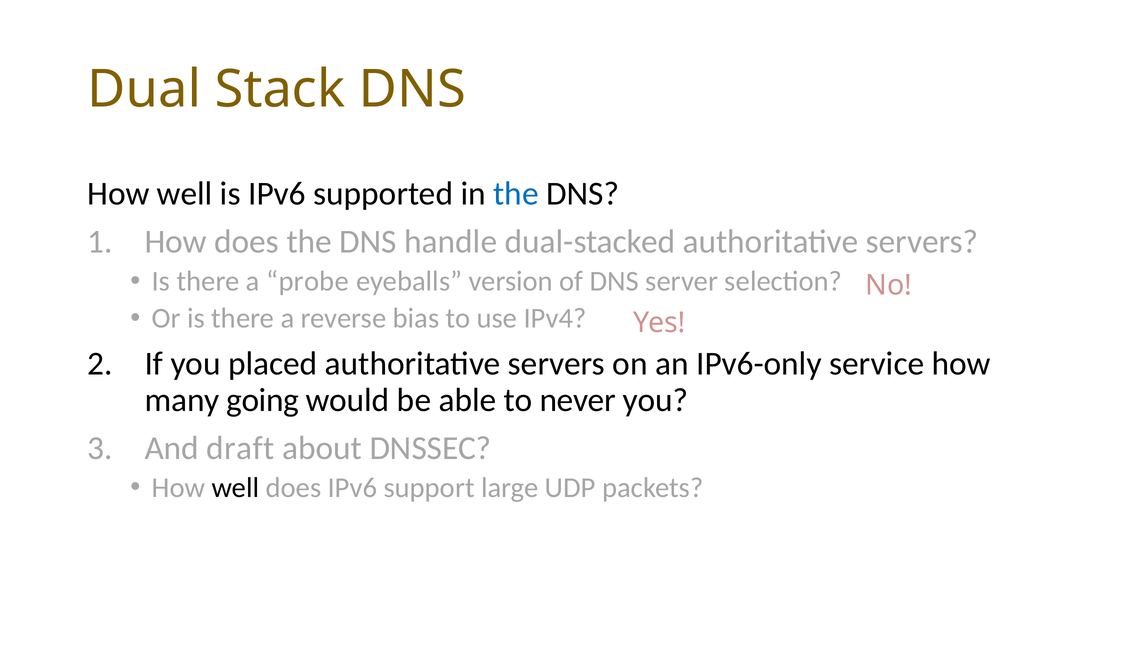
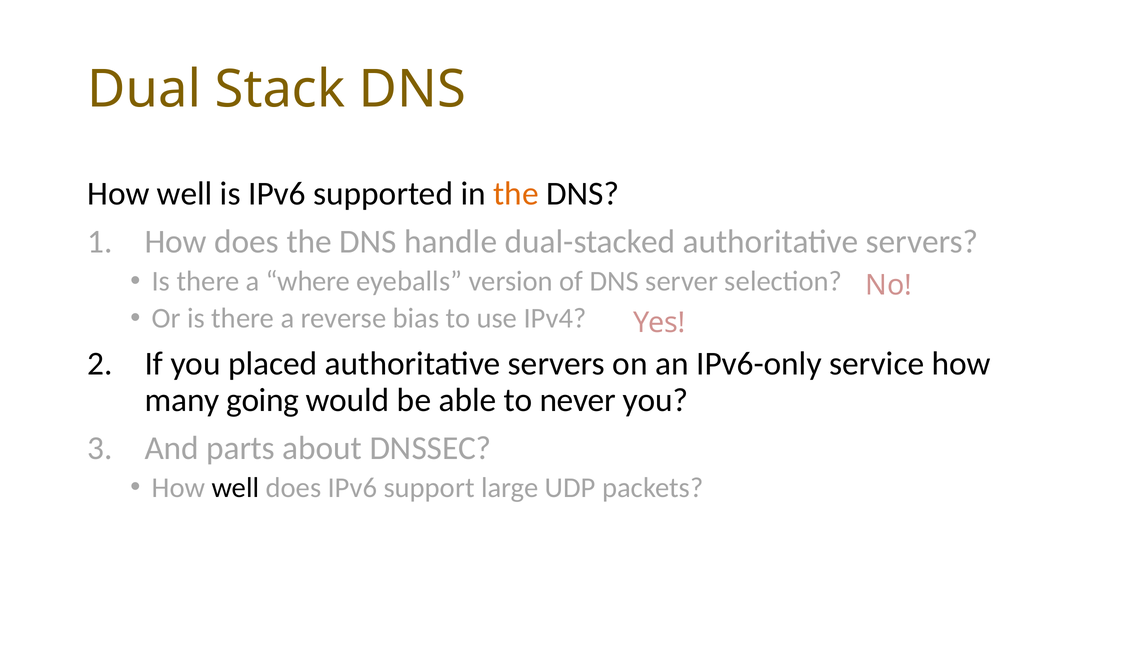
the at (516, 194) colour: blue -> orange
probe: probe -> where
draft: draft -> parts
